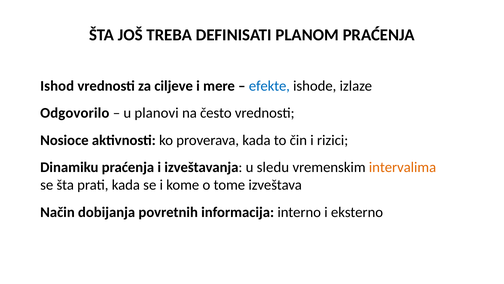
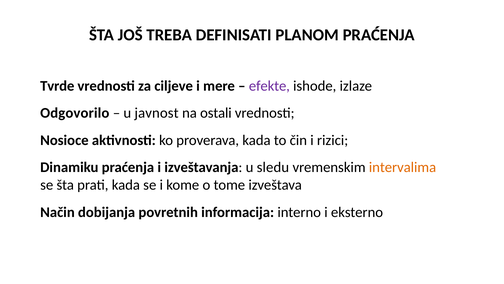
Ishod: Ishod -> Tvrde
efekte colour: blue -> purple
planovi: planovi -> javnost
često: često -> ostali
